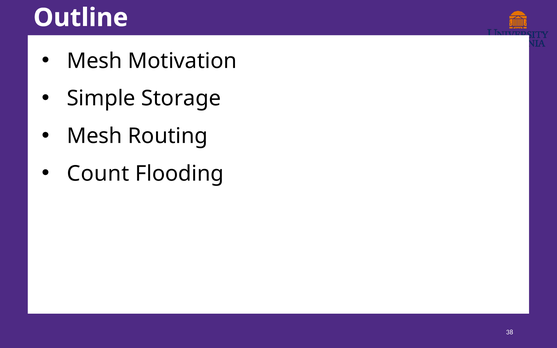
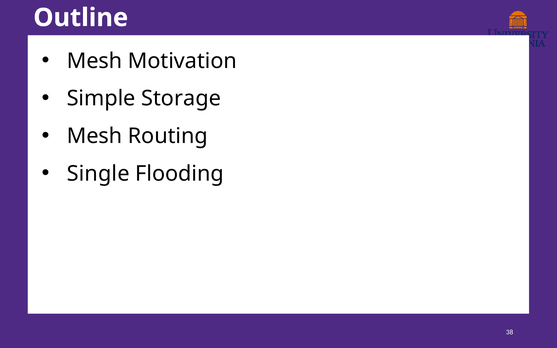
Count: Count -> Single
